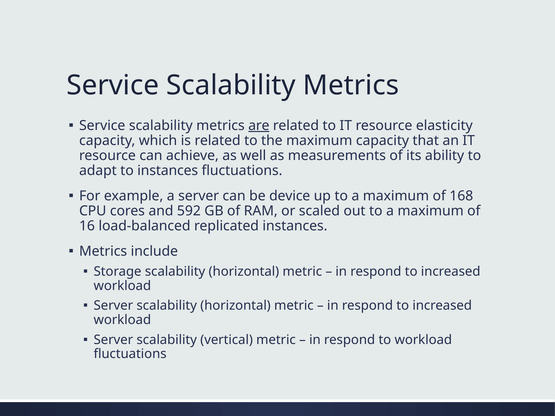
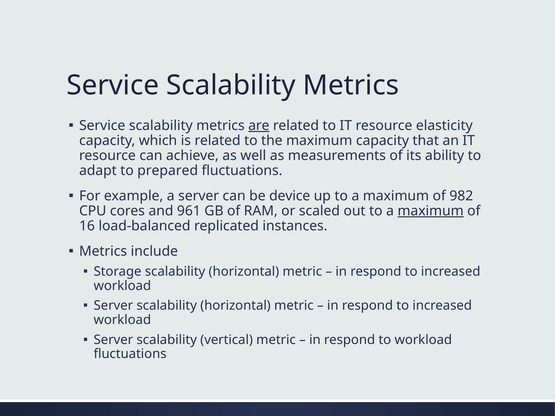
to instances: instances -> prepared
168: 168 -> 982
592: 592 -> 961
maximum at (431, 211) underline: none -> present
